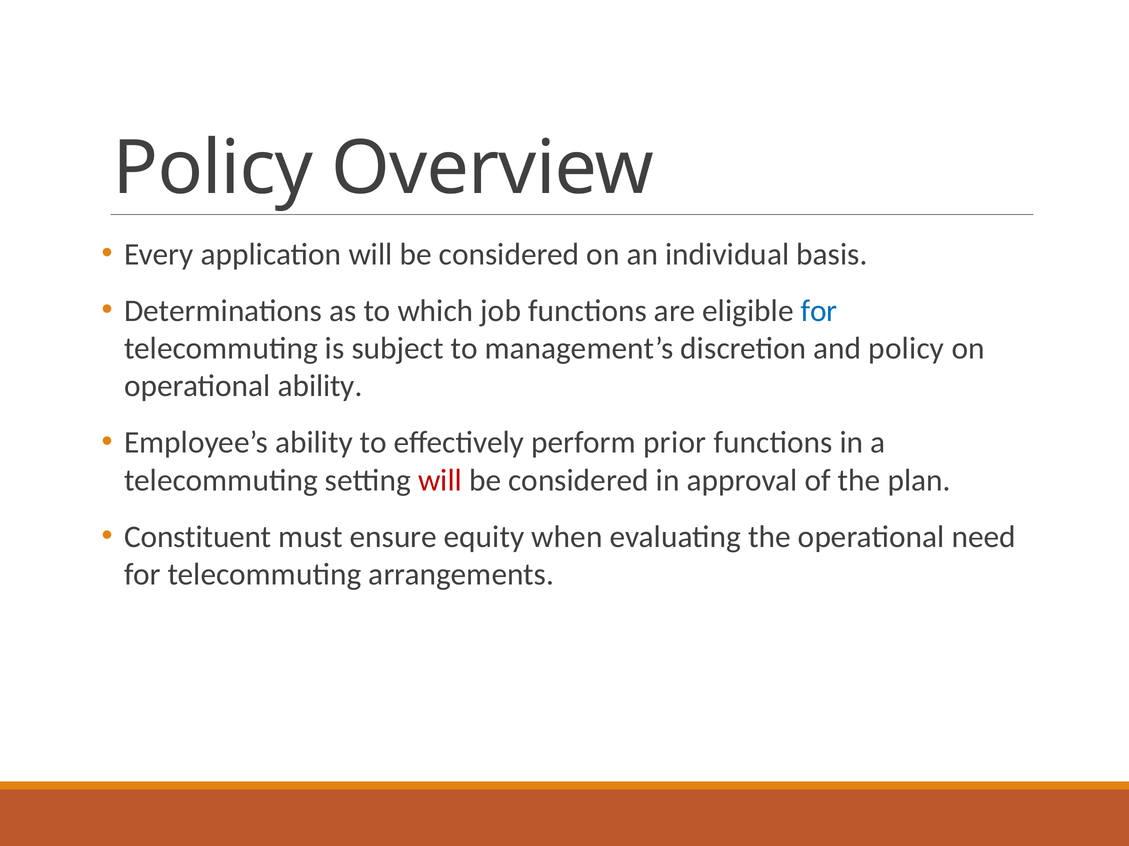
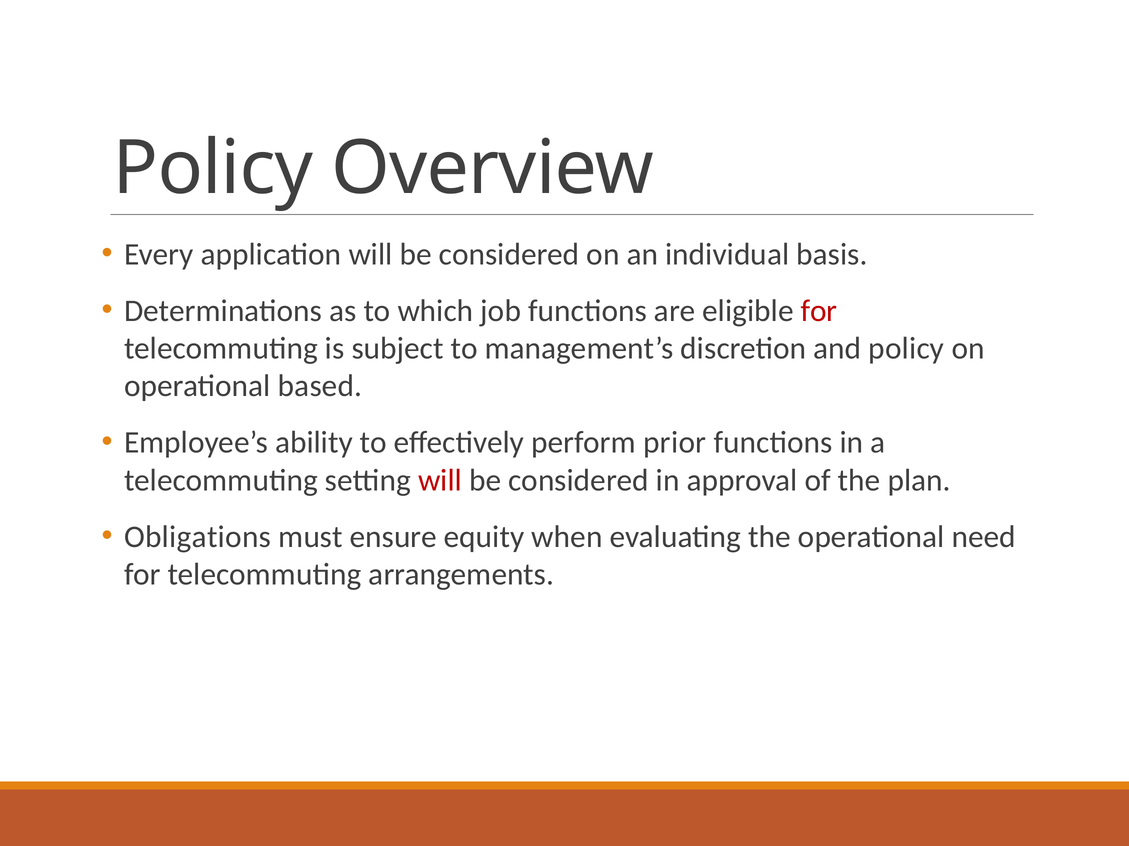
for at (819, 311) colour: blue -> red
operational ability: ability -> based
Constituent: Constituent -> Obligations
